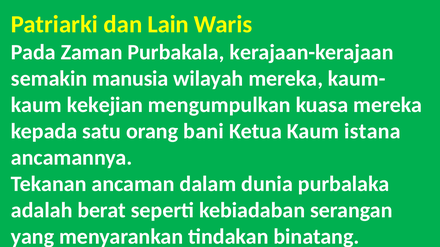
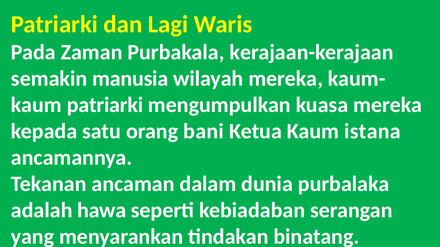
Lain: Lain -> Lagi
kaum kekejian: kekejian -> patriarki
berat: berat -> hawa
